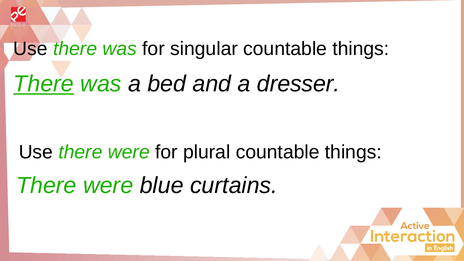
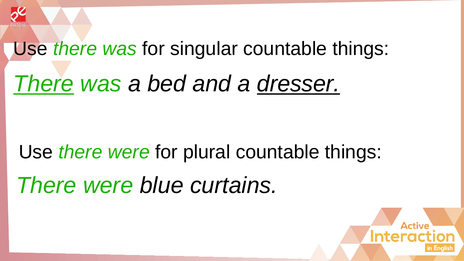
dresser underline: none -> present
